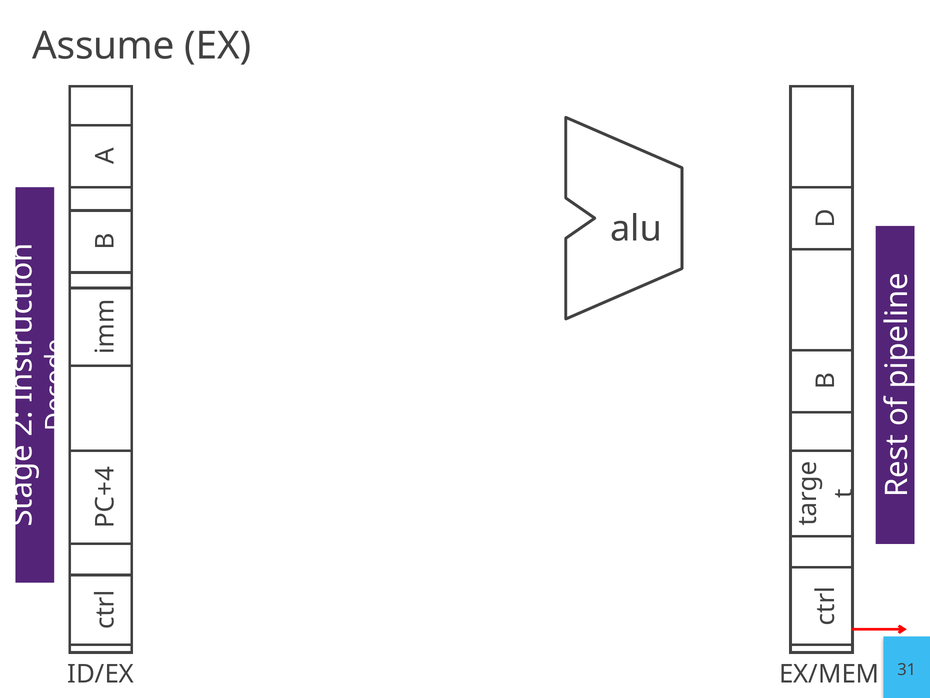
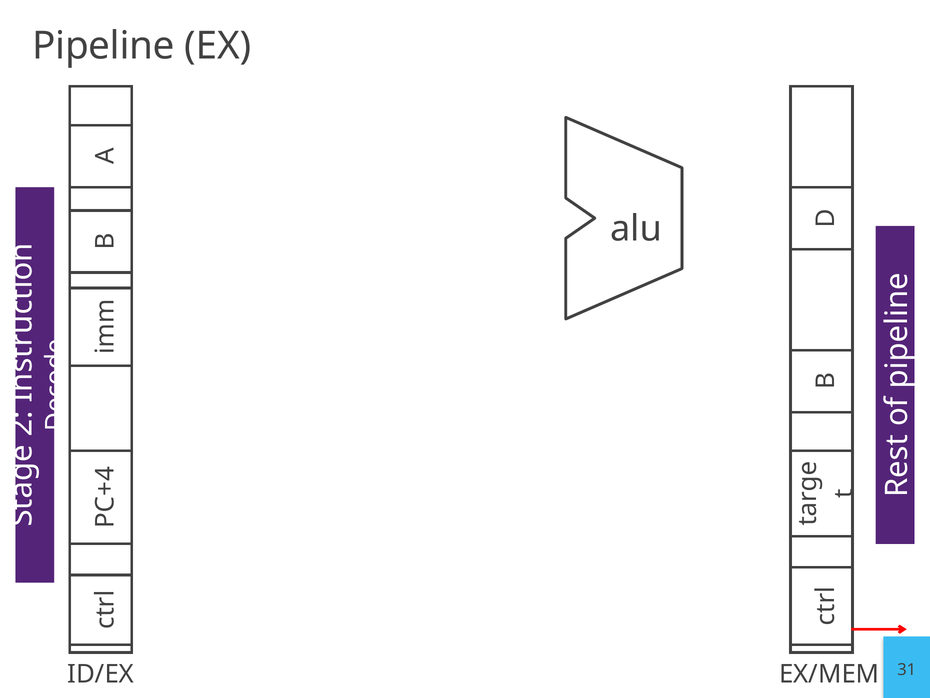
Assume: Assume -> Pipeline
